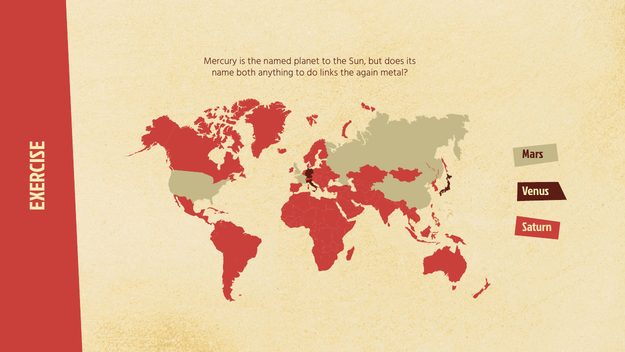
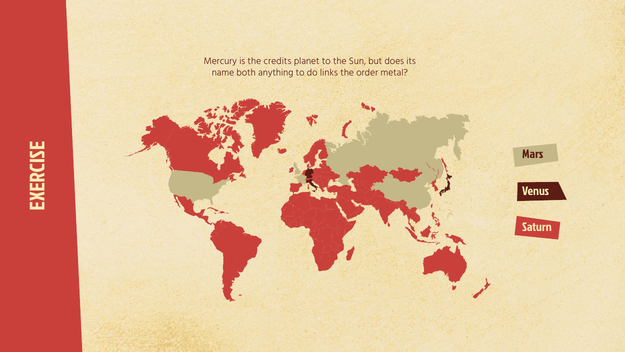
named: named -> credits
again: again -> order
